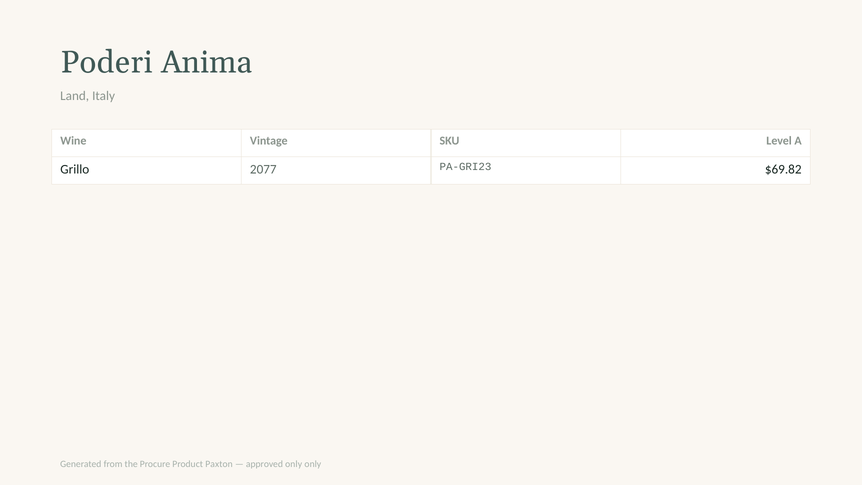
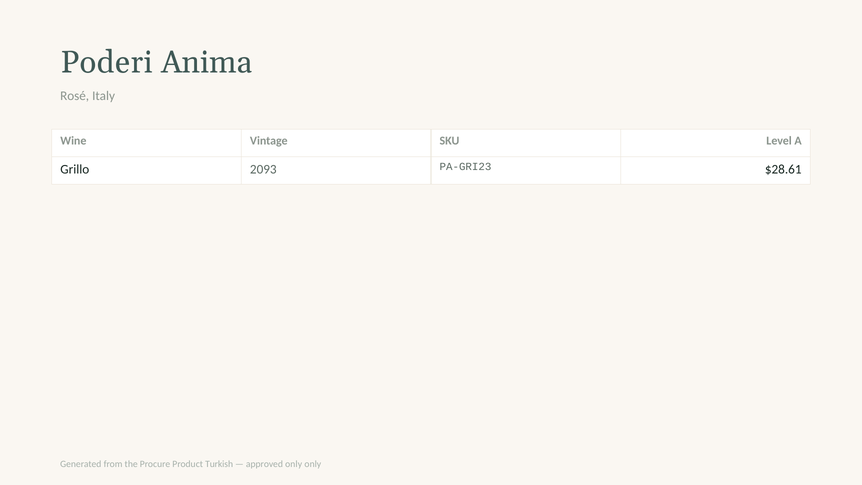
Land: Land -> Rosé
2077: 2077 -> 2093
$69.82: $69.82 -> $28.61
Paxton: Paxton -> Turkish
